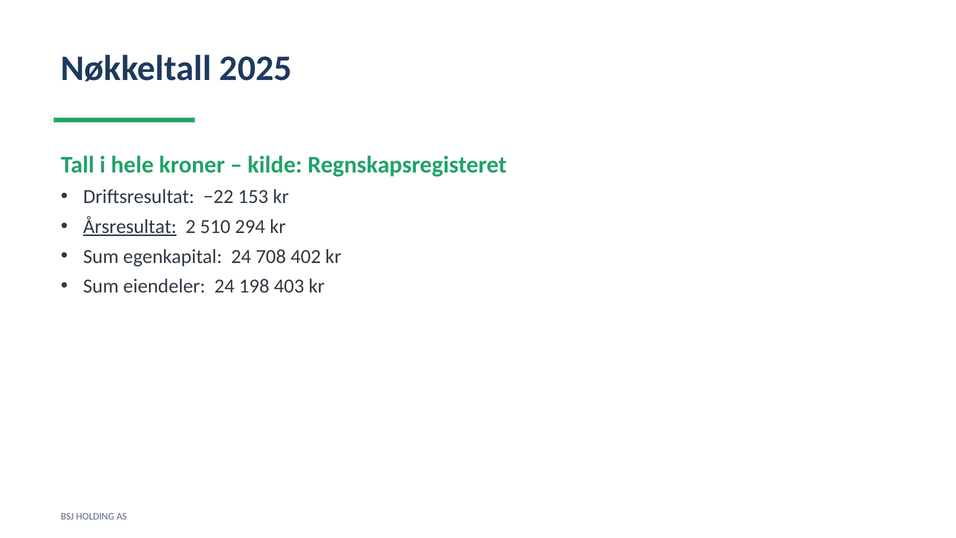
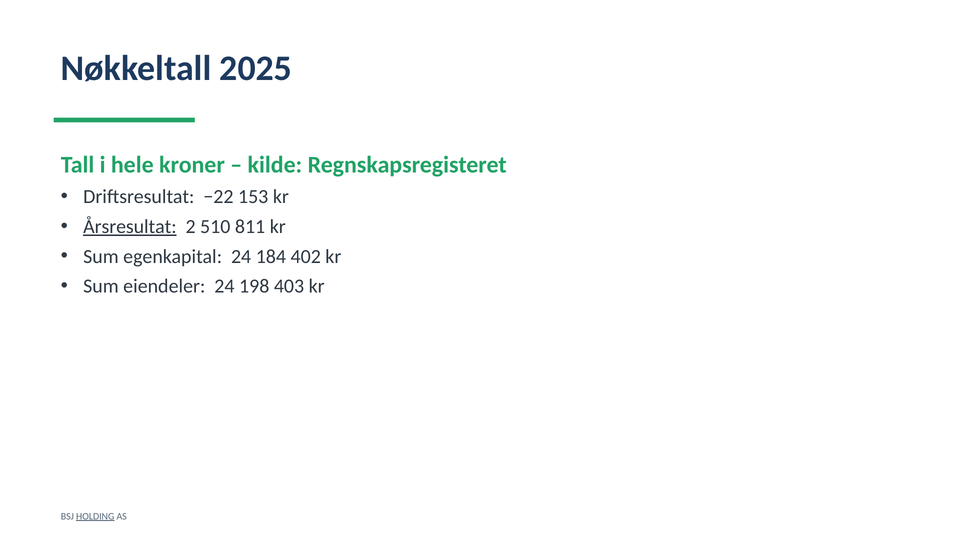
294: 294 -> 811
708: 708 -> 184
HOLDING underline: none -> present
